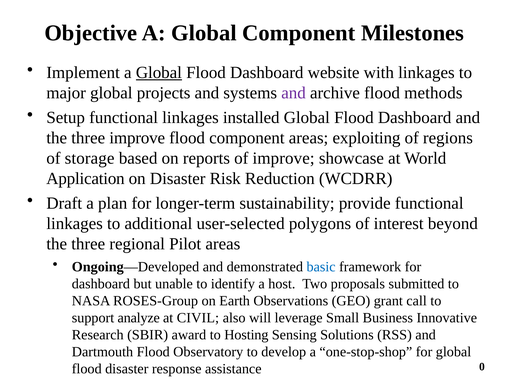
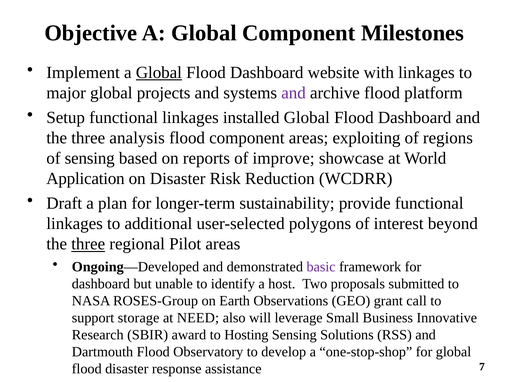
methods: methods -> platform
three improve: improve -> analysis
of storage: storage -> sensing
three at (88, 244) underline: none -> present
basic colour: blue -> purple
analyze: analyze -> storage
CIVIL: CIVIL -> NEED
0: 0 -> 7
